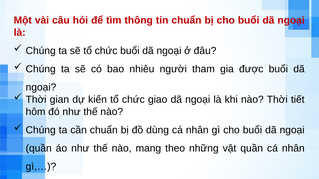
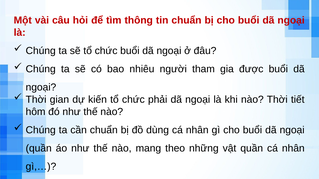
giao: giao -> phải
